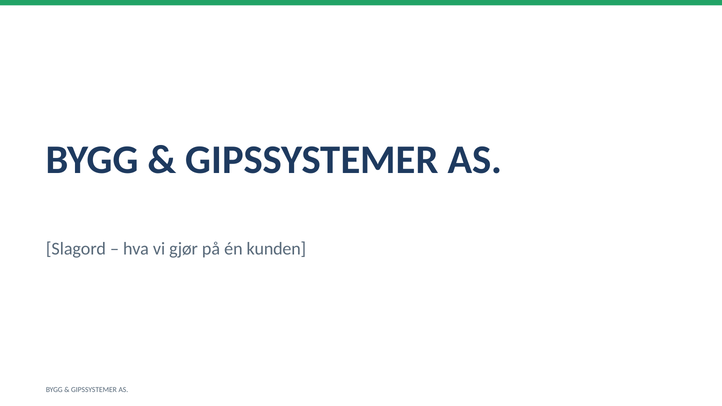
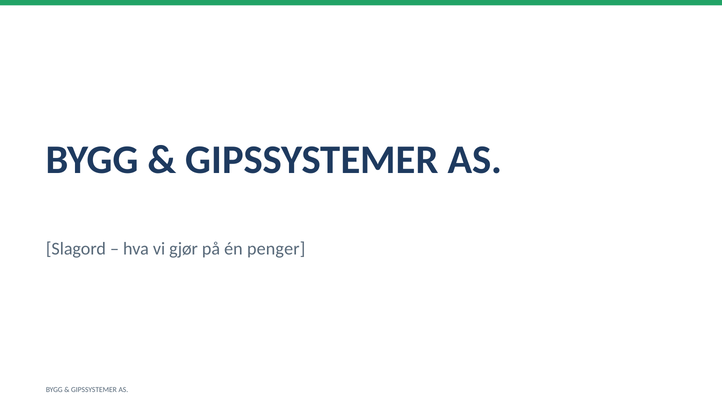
kunden: kunden -> penger
